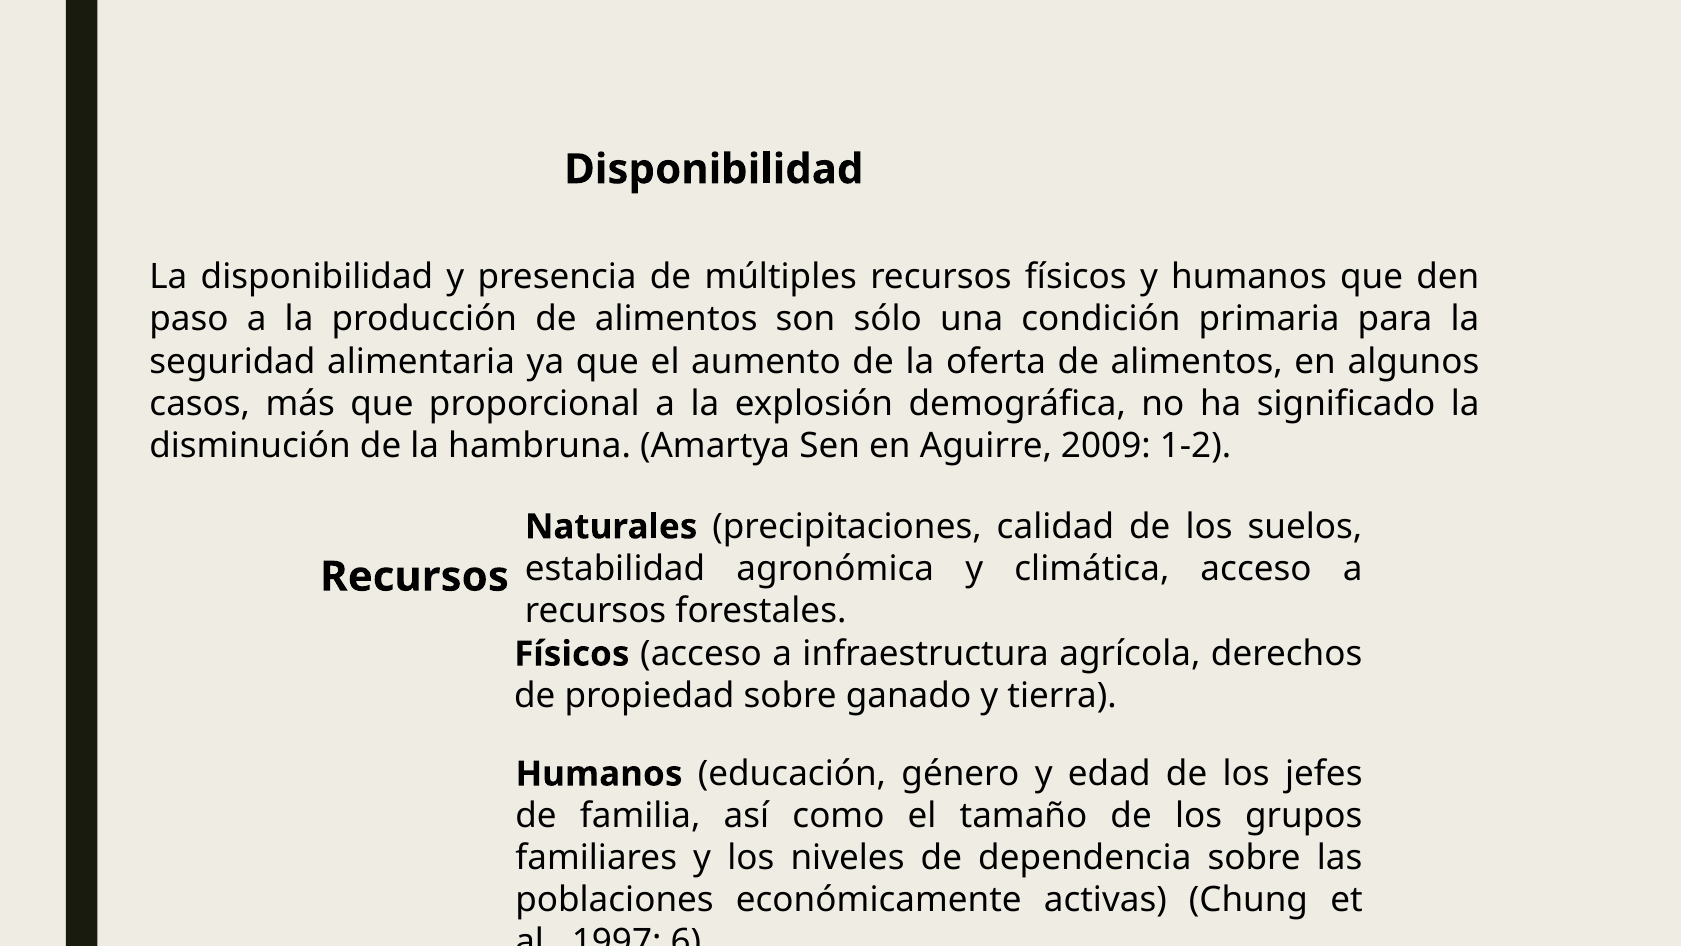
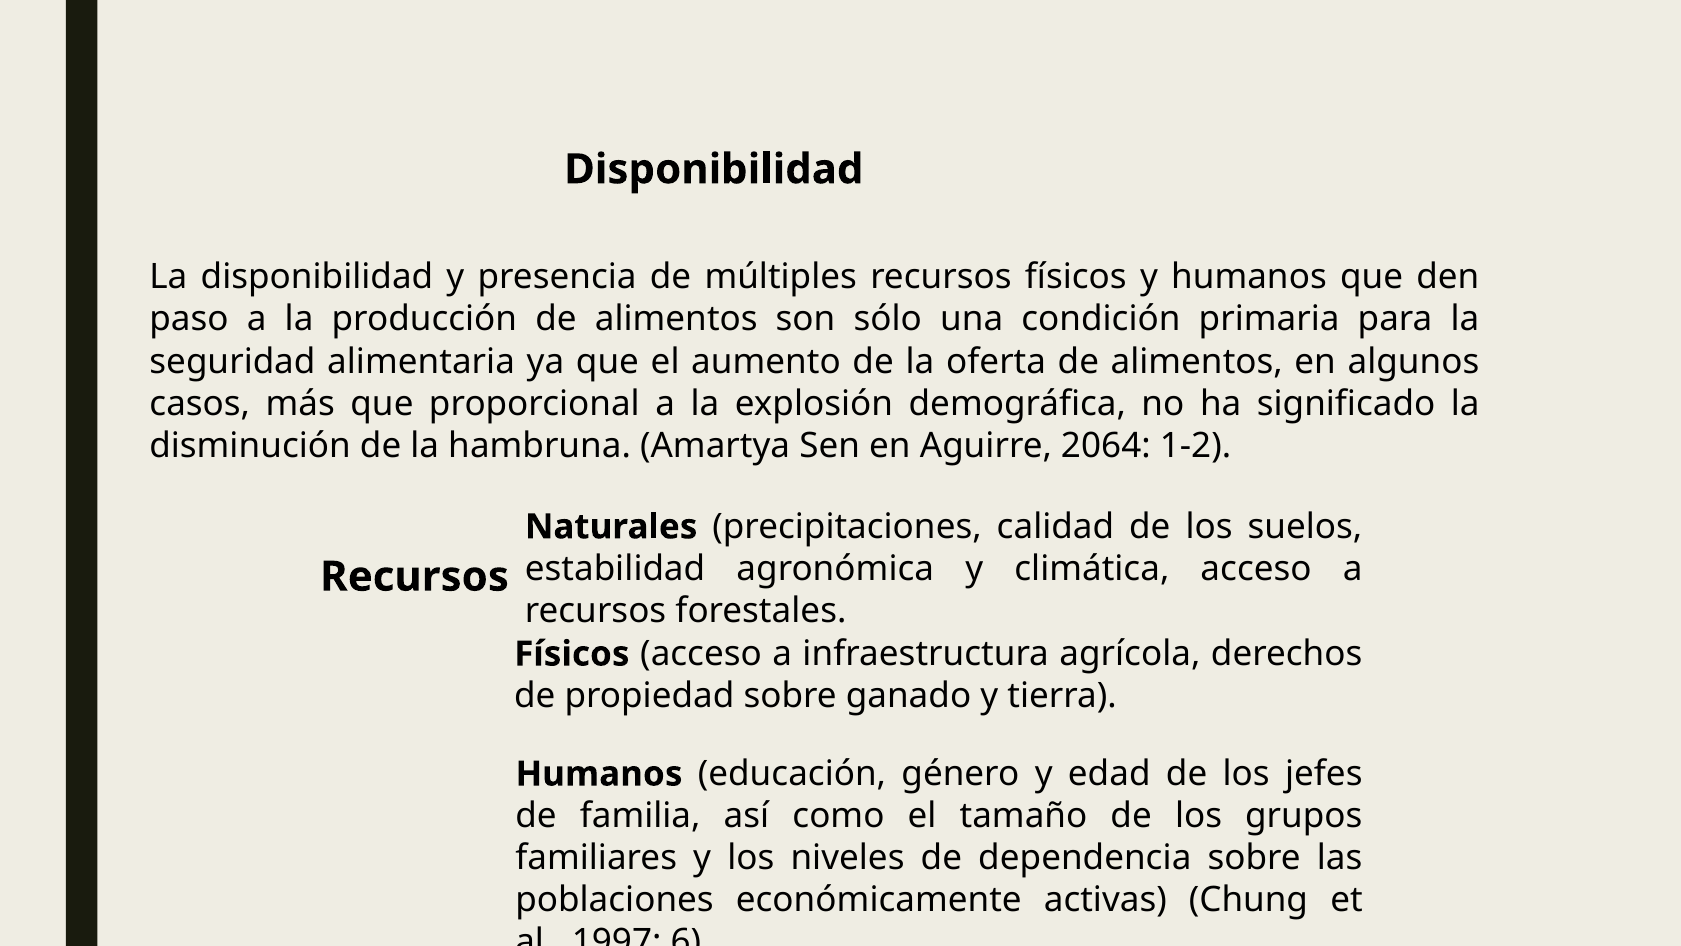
2009: 2009 -> 2064
